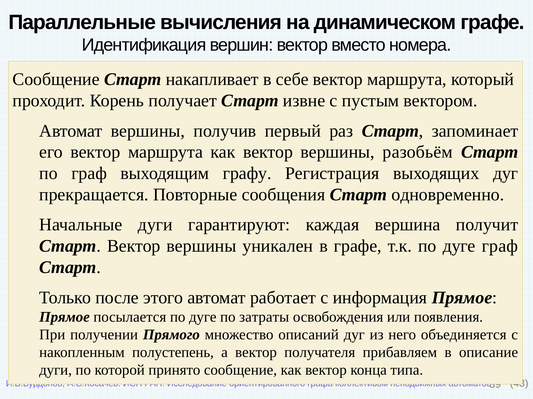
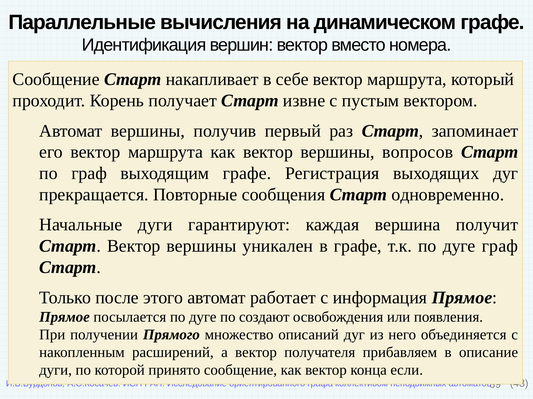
разобьём: разобьём -> вопросов
выходящим графу: графу -> графе
затраты: затраты -> создают
полустепень: полустепень -> расширений
типа: типа -> если
